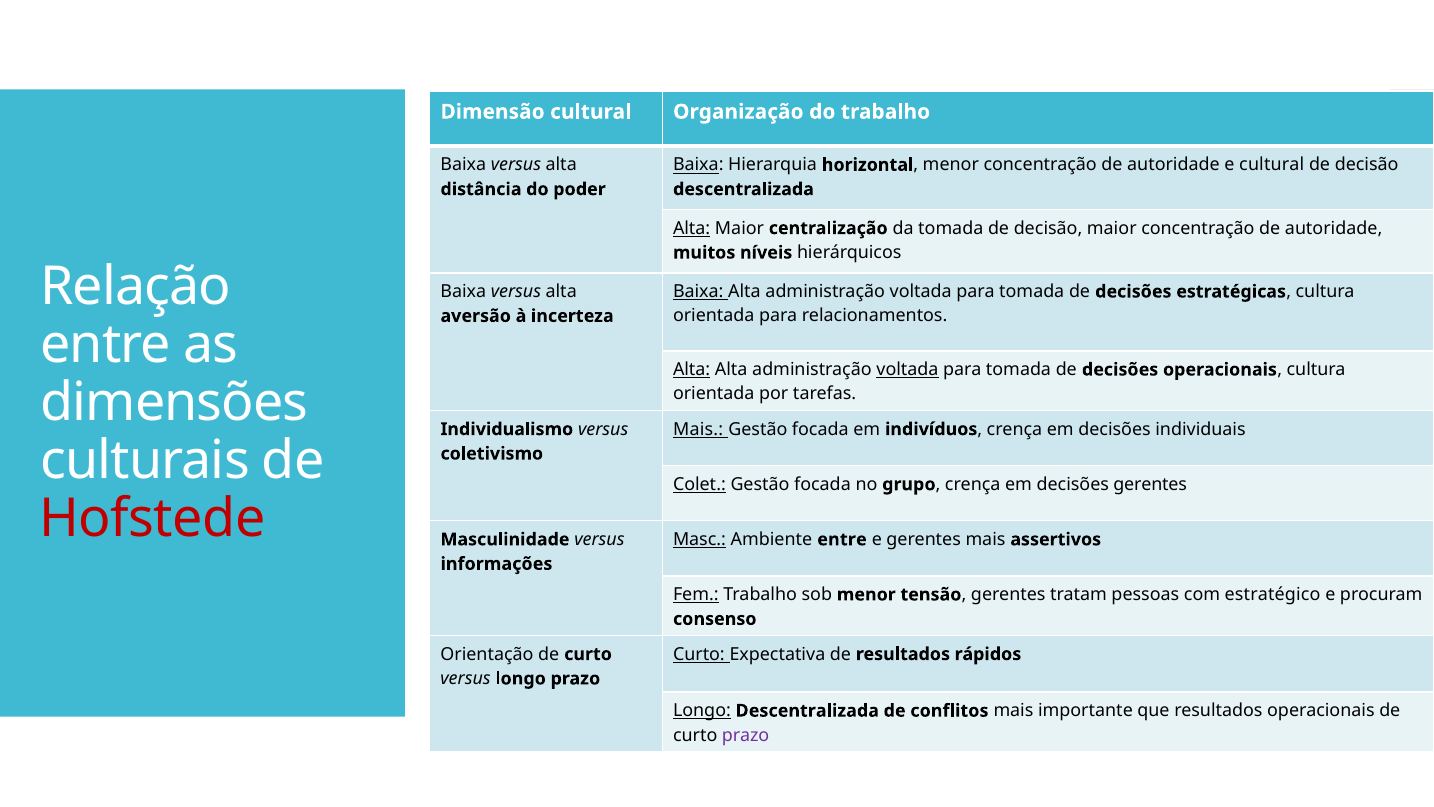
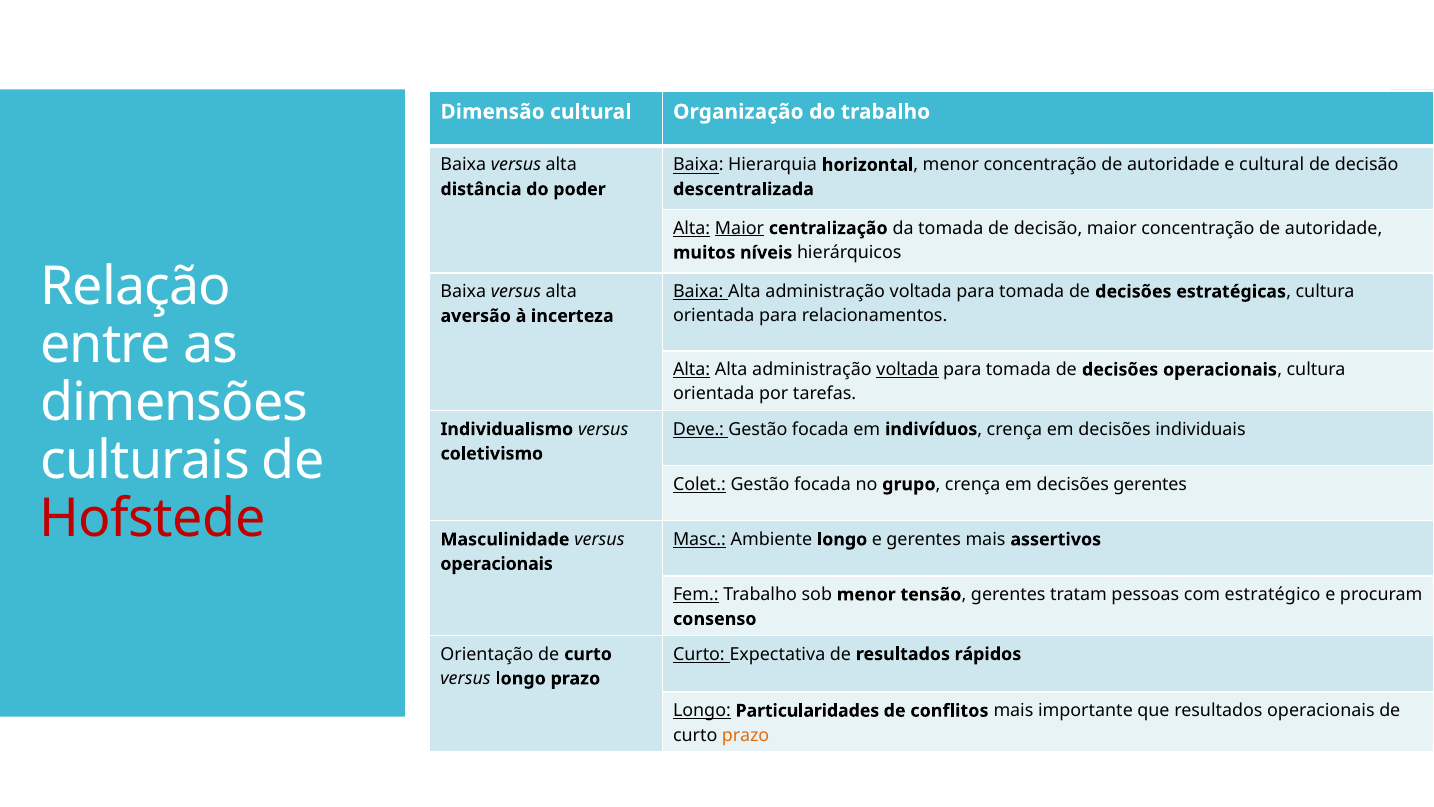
Maior at (740, 228) underline: none -> present
Mais at (698, 429): Mais -> Deve
Ambiente entre: entre -> longo
informações at (496, 564): informações -> operacionais
Longo Descentralizada: Descentralizada -> Particularidades
prazo at (746, 735) colour: purple -> orange
